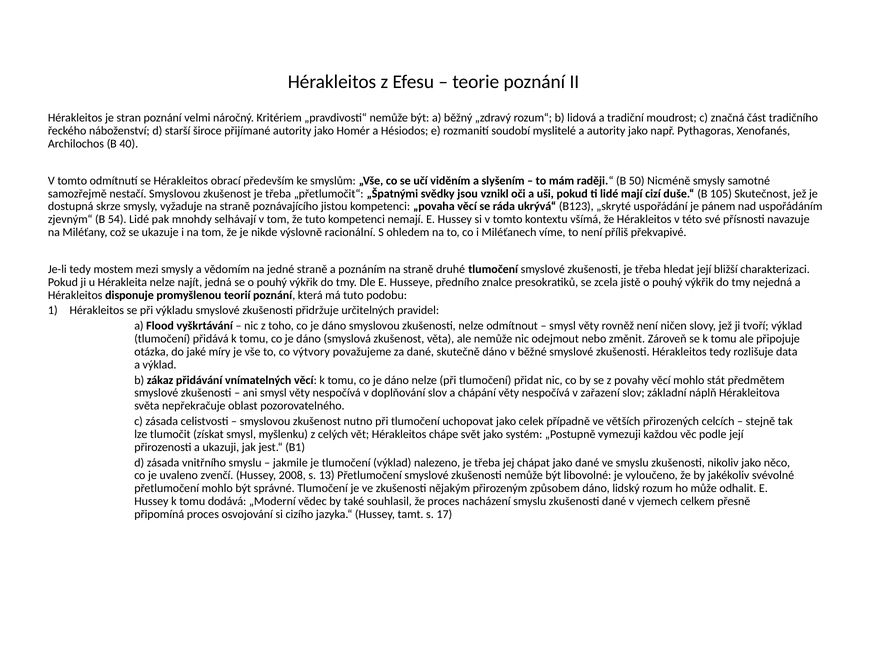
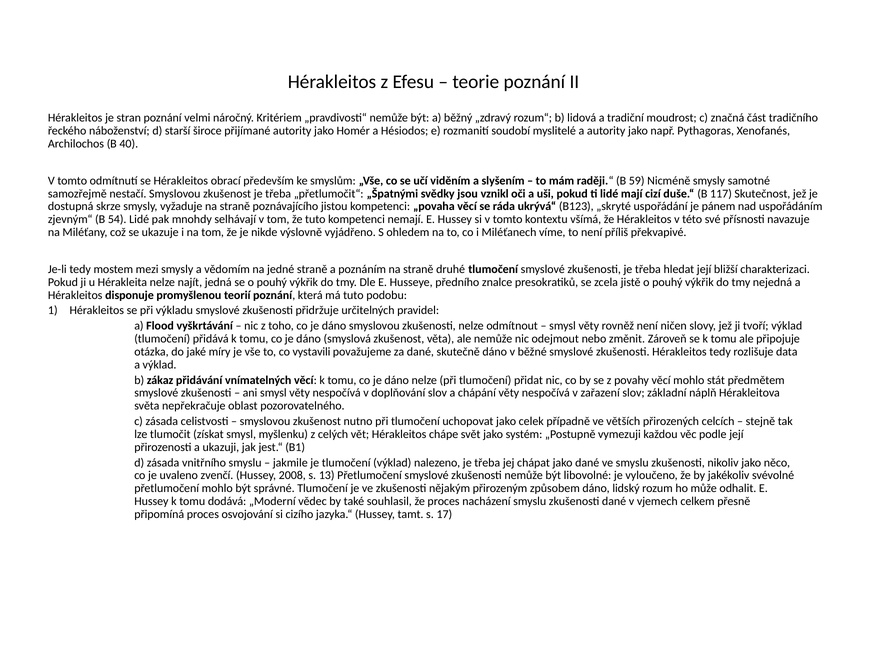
50: 50 -> 59
105: 105 -> 117
racionální: racionální -> vyjádřeno
výtvory: výtvory -> vystavili
